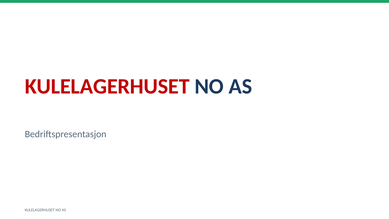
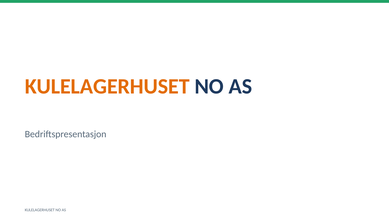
KULELAGERHUSET at (107, 86) colour: red -> orange
